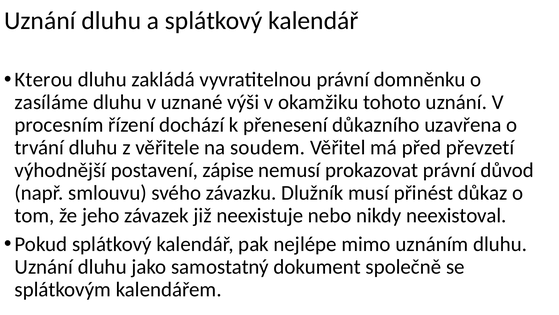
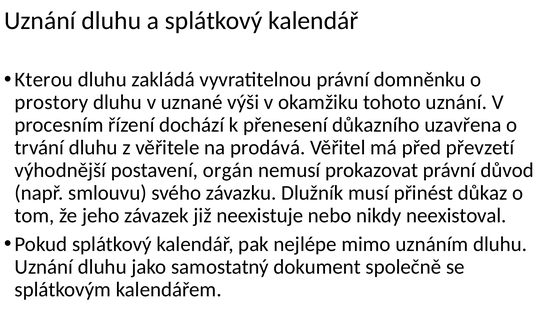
zasíláme: zasíláme -> prostory
soudem: soudem -> prodává
zápise: zápise -> orgán
